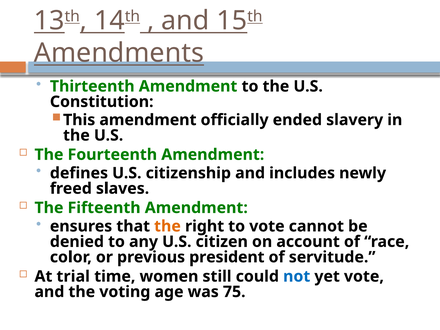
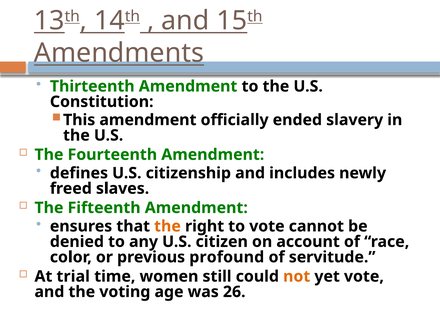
president: president -> profound
not colour: blue -> orange
75: 75 -> 26
